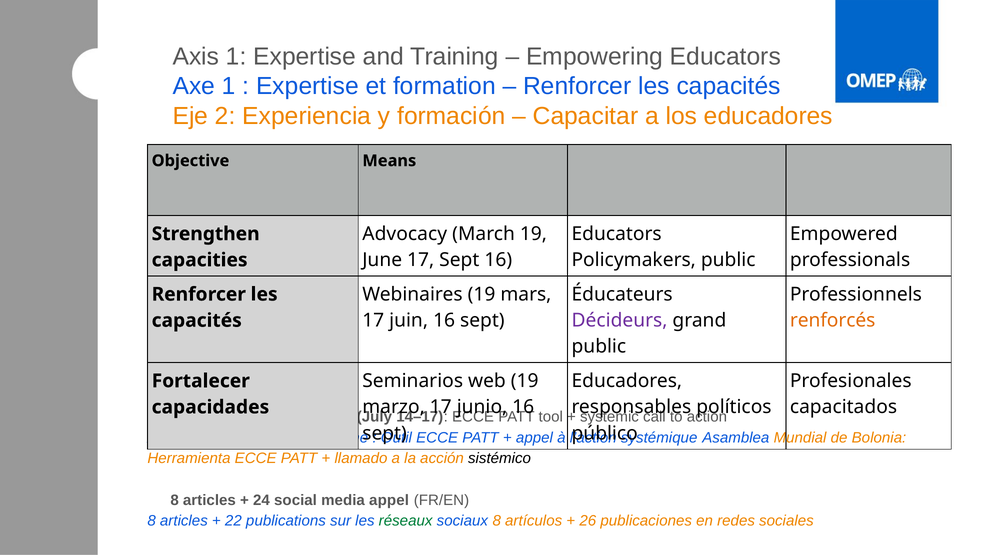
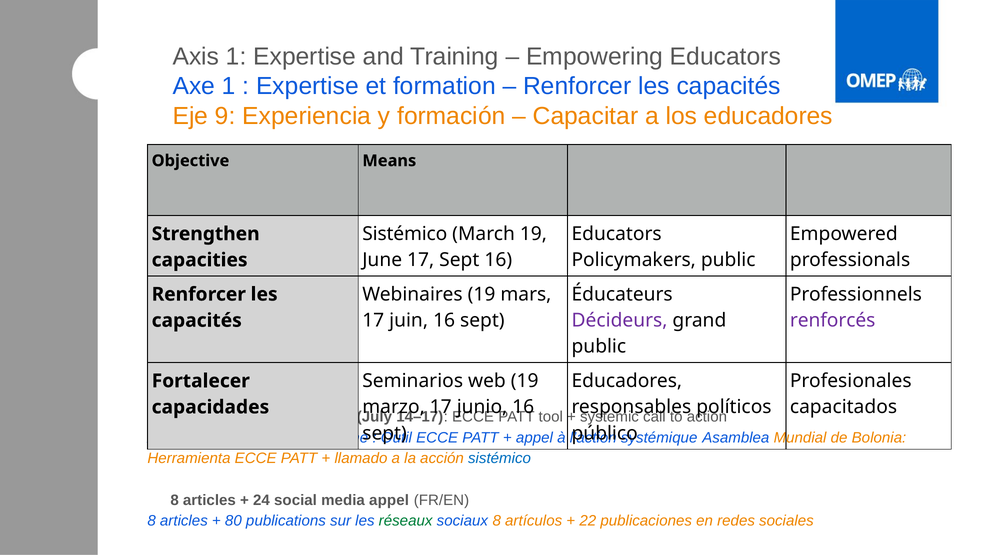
2: 2 -> 9
Advocacy at (405, 234): Advocacy -> Sistémico
renforcés colour: orange -> purple
sistémico at (500, 459) colour: black -> blue
22: 22 -> 80
26: 26 -> 22
